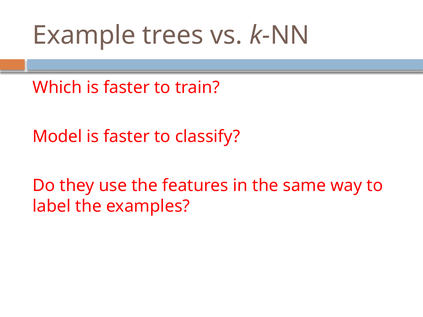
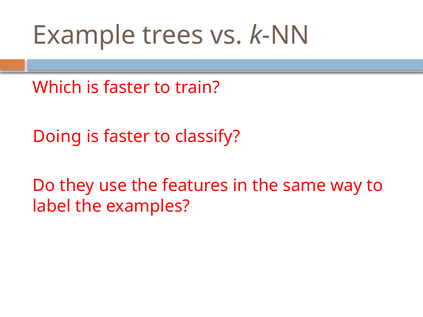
Model: Model -> Doing
